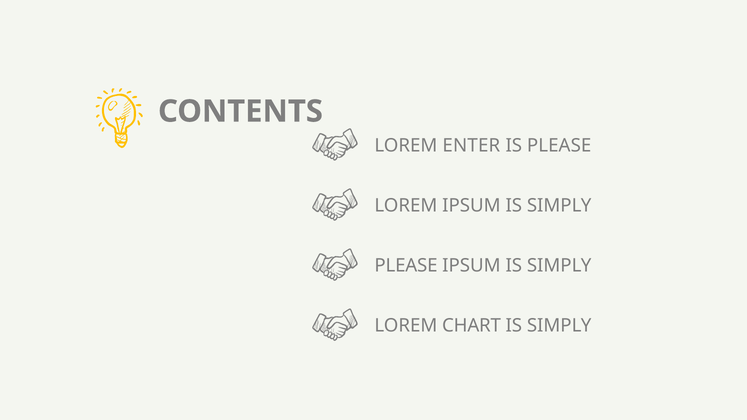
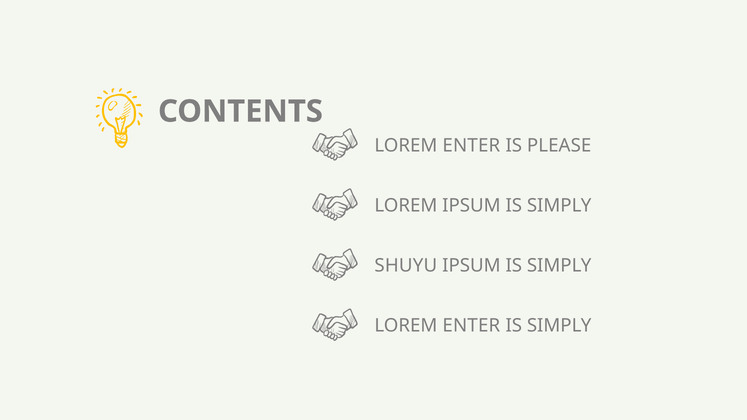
PLEASE at (406, 266): PLEASE -> SHUYU
CHART at (472, 326): CHART -> ENTER
